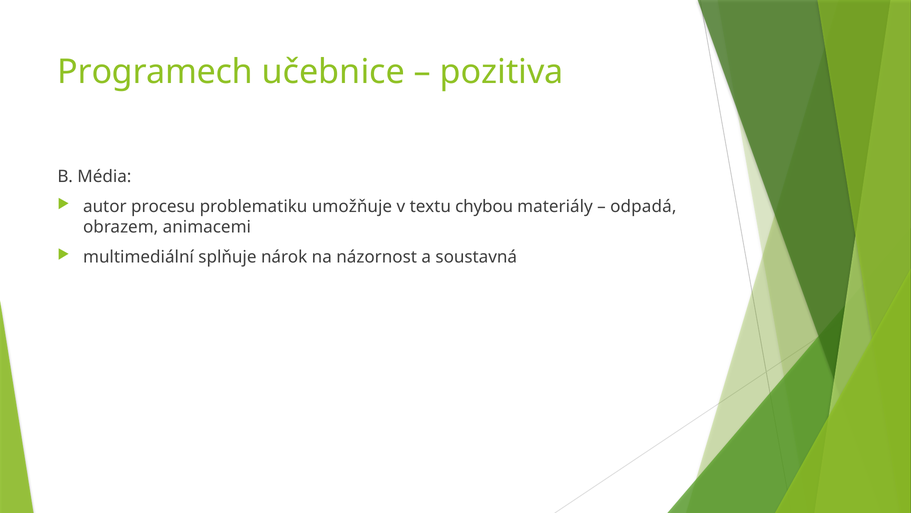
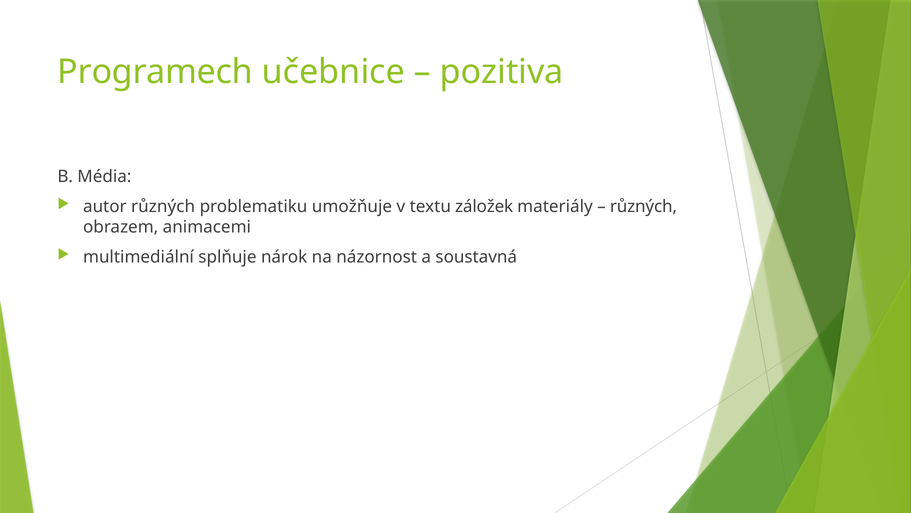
autor procesu: procesu -> různých
chybou: chybou -> záložek
odpadá at (643, 206): odpadá -> různých
